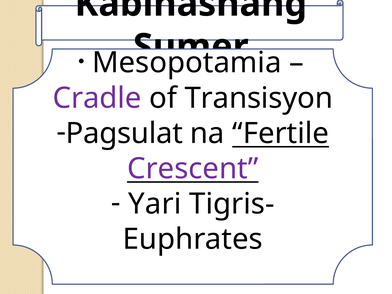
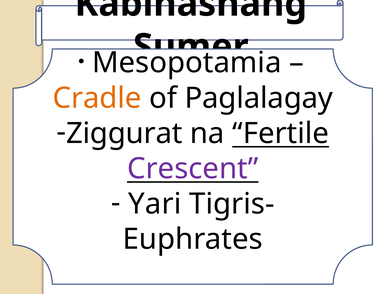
Cradle colour: purple -> orange
Transisyon: Transisyon -> Paglalagay
Pagsulat: Pagsulat -> Ziggurat
